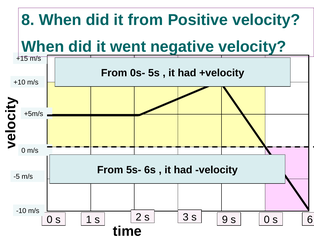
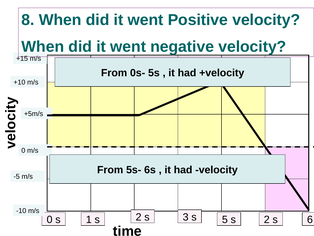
from at (145, 20): from -> went
9: 9 -> 5
0 at (267, 219): 0 -> 2
